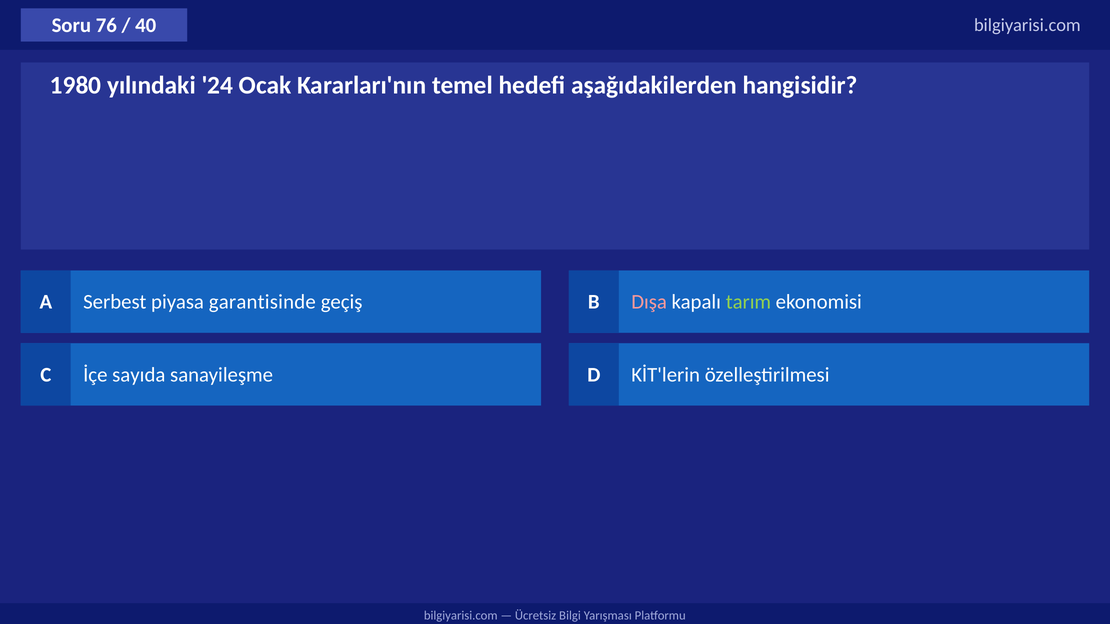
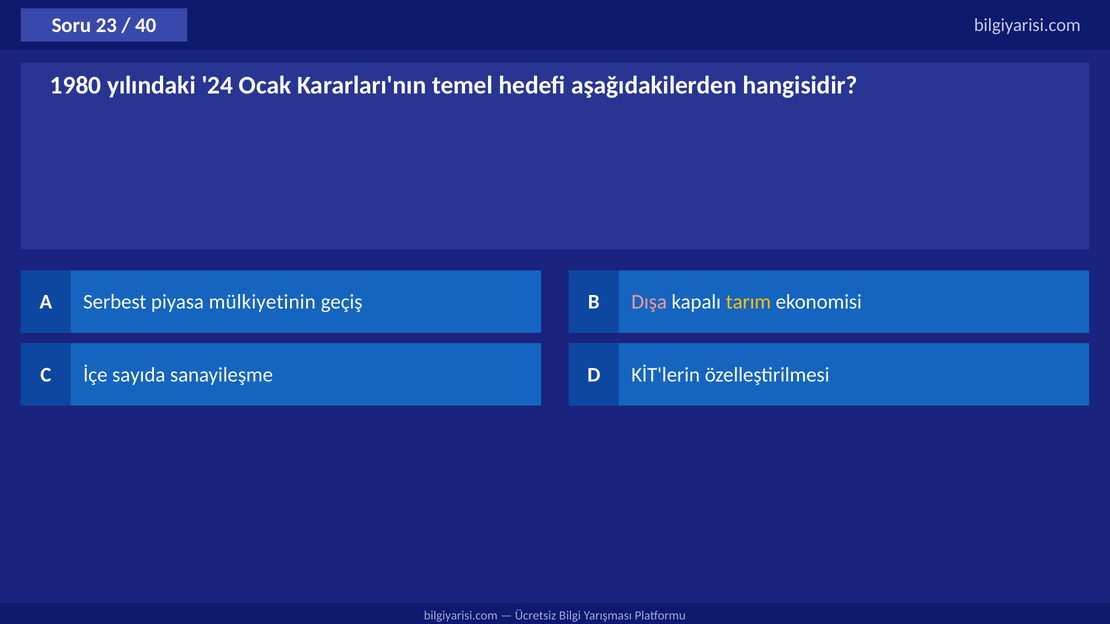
76: 76 -> 23
garantisinde: garantisinde -> mülkiyetinin
tarım colour: light green -> yellow
